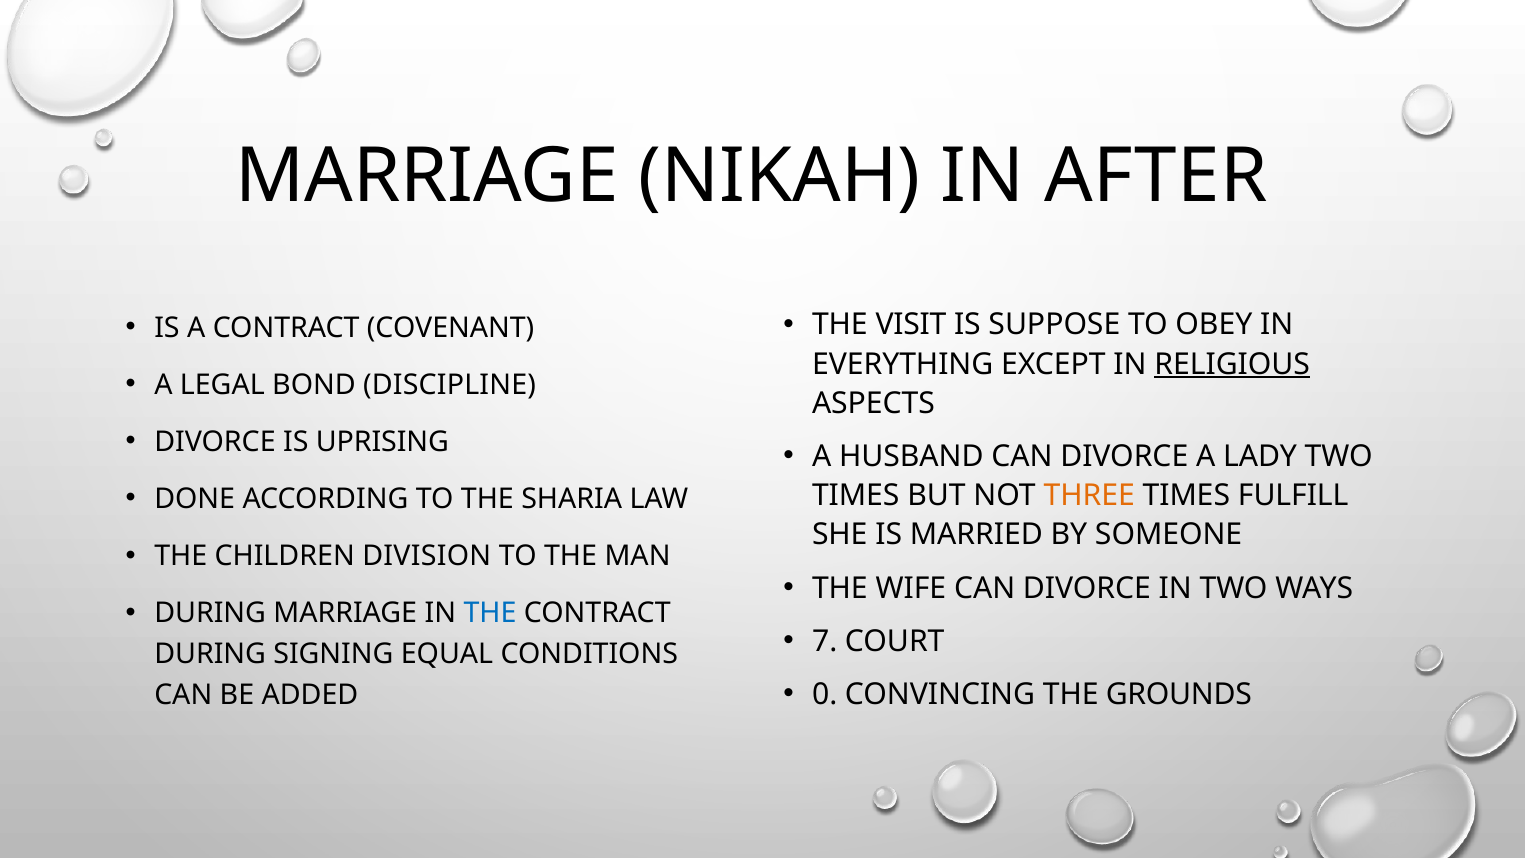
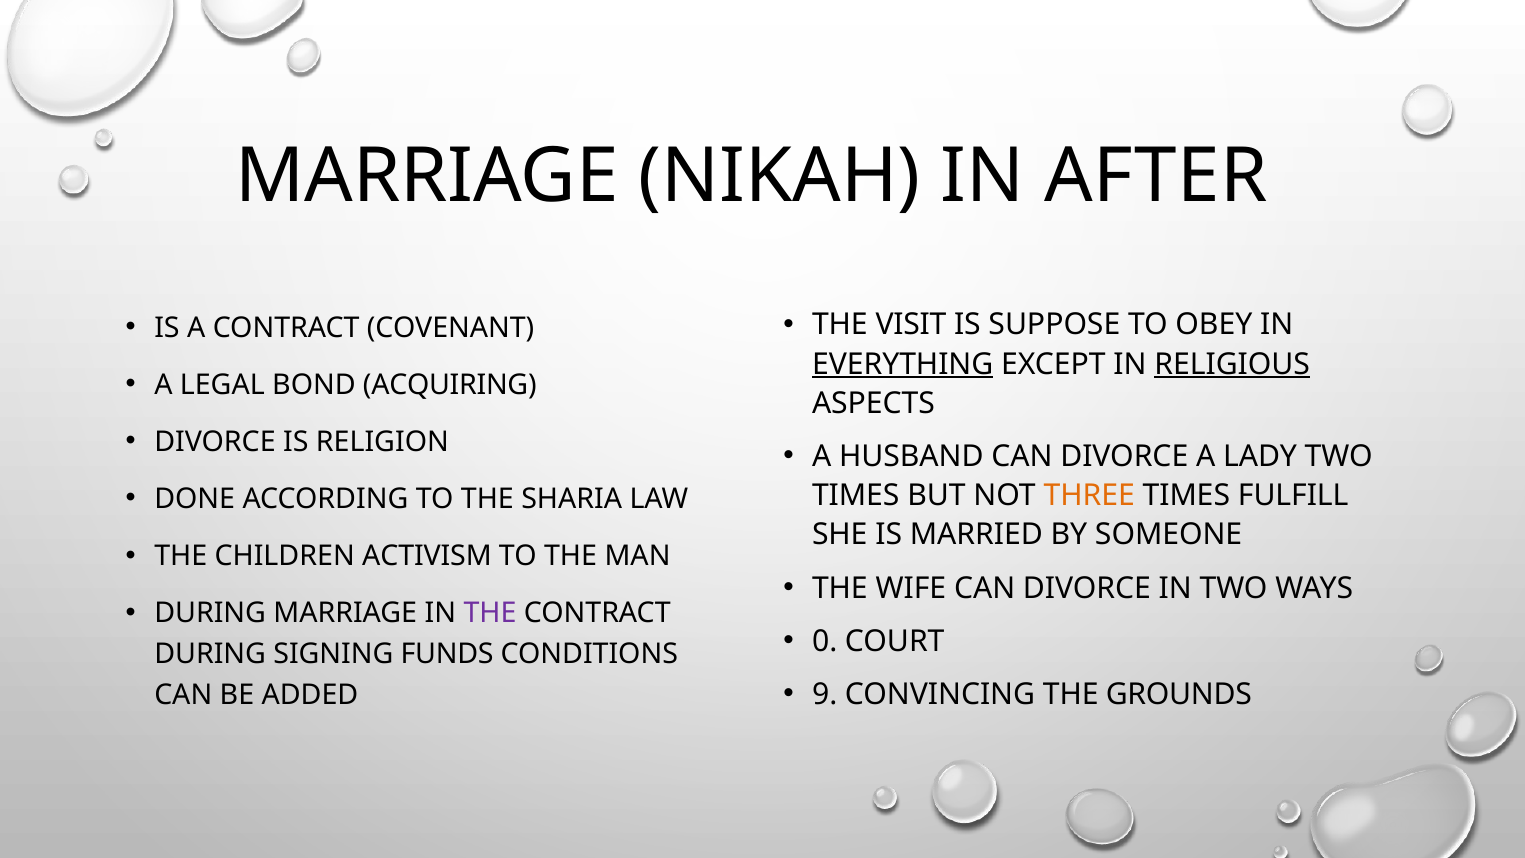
EVERYTHING underline: none -> present
DISCIPLINE: DISCIPLINE -> ACQUIRING
UPRISING: UPRISING -> RELIGION
DIVISION: DIVISION -> ACTIVISM
THE at (490, 613) colour: blue -> purple
7: 7 -> 0
EQUAL: EQUAL -> FUNDS
0: 0 -> 9
